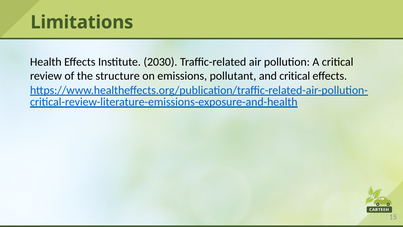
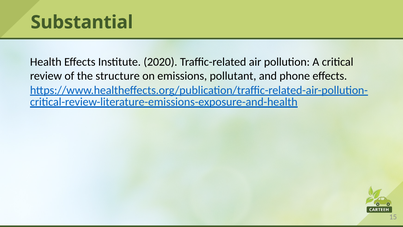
Limitations: Limitations -> Substantial
2030: 2030 -> 2020
and critical: critical -> phone
